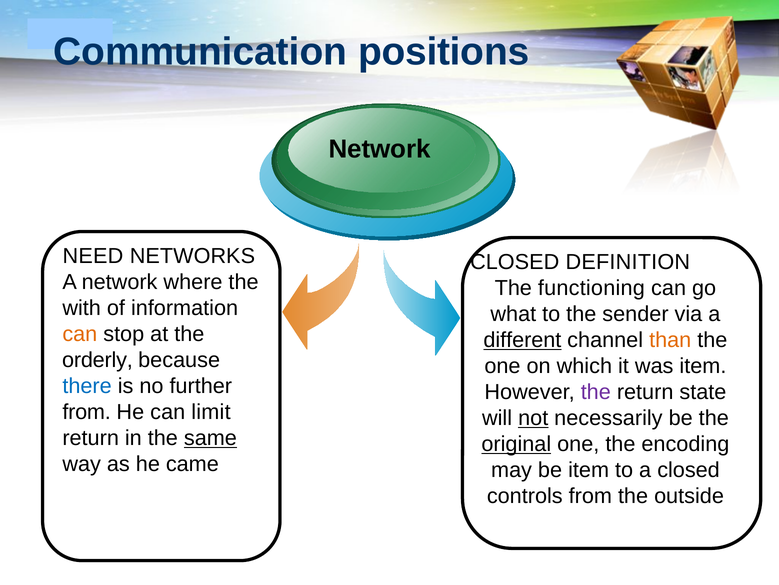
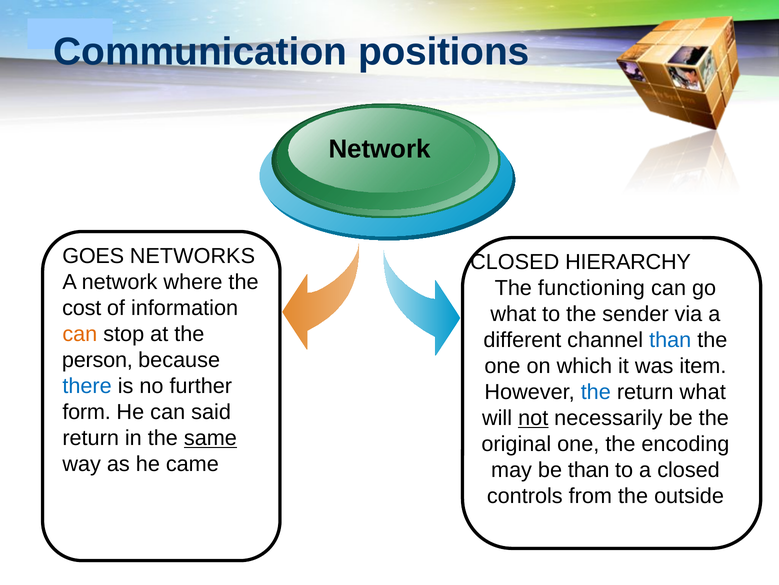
NEED: NEED -> GOES
DEFINITION: DEFINITION -> HIERARCHY
with: with -> cost
different underline: present -> none
than at (670, 340) colour: orange -> blue
orderly: orderly -> person
the at (596, 392) colour: purple -> blue
return state: state -> what
from at (87, 412): from -> form
limit: limit -> said
original underline: present -> none
be item: item -> than
